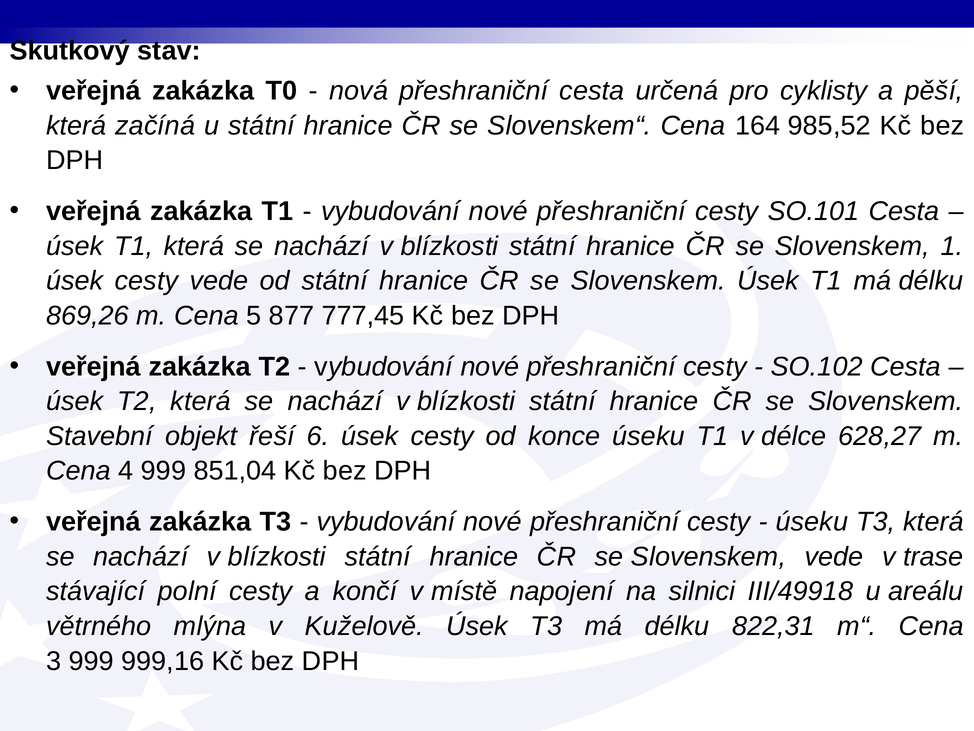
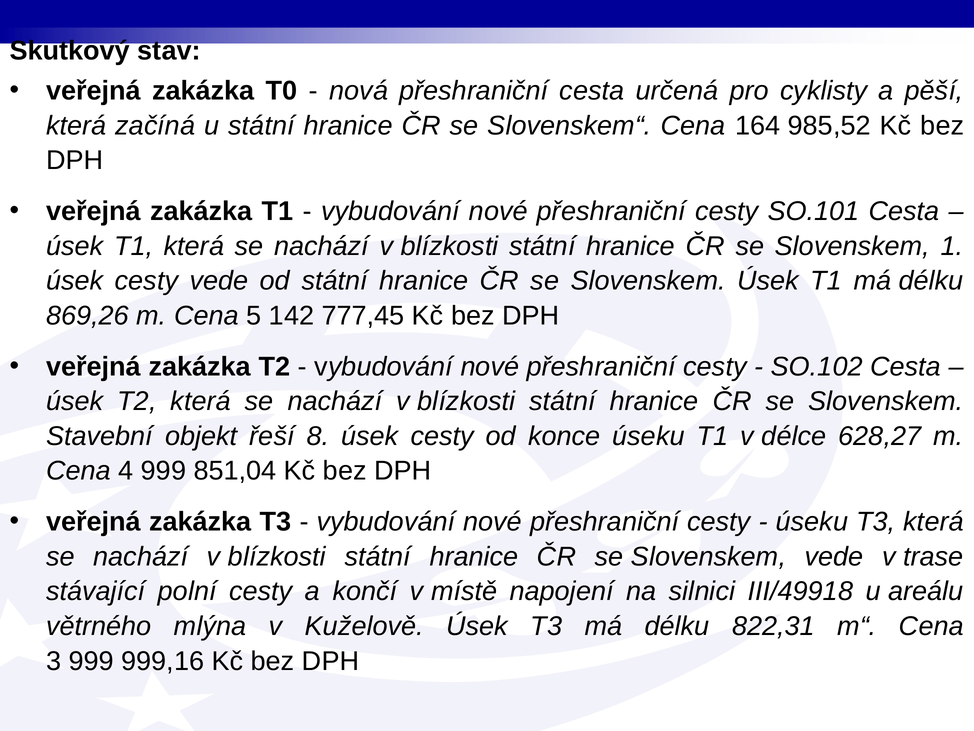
877: 877 -> 142
6: 6 -> 8
